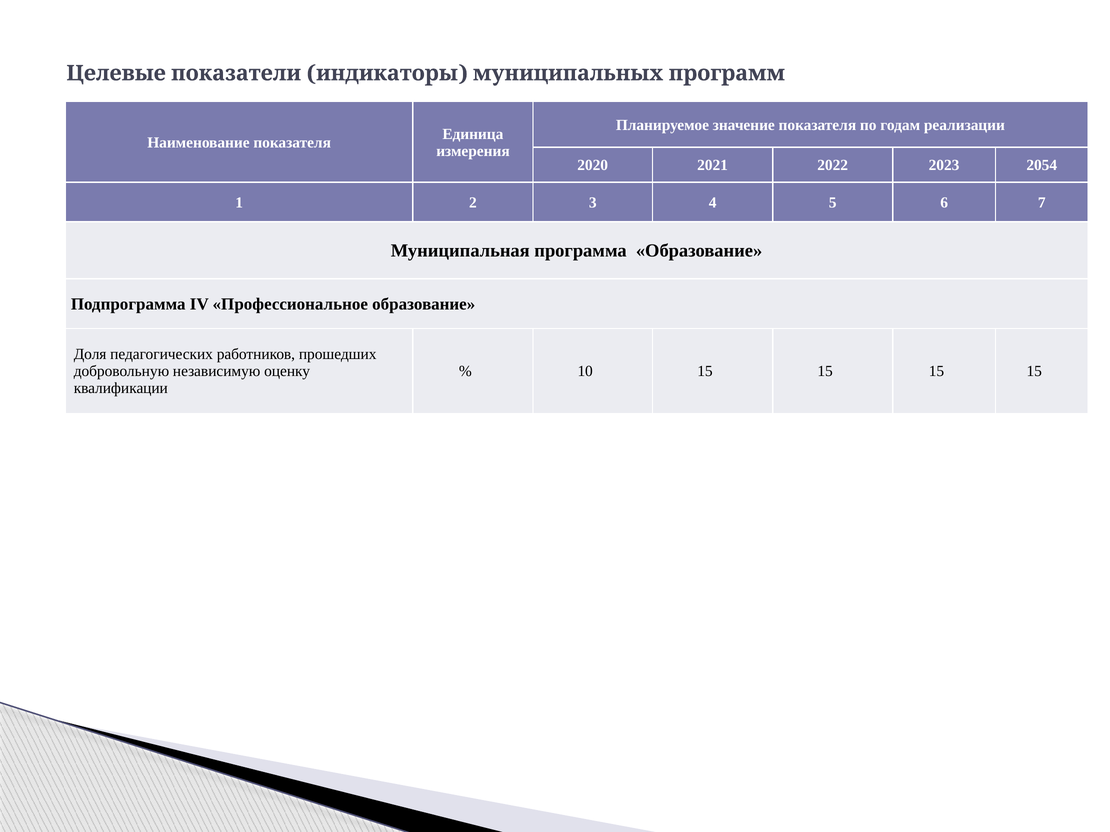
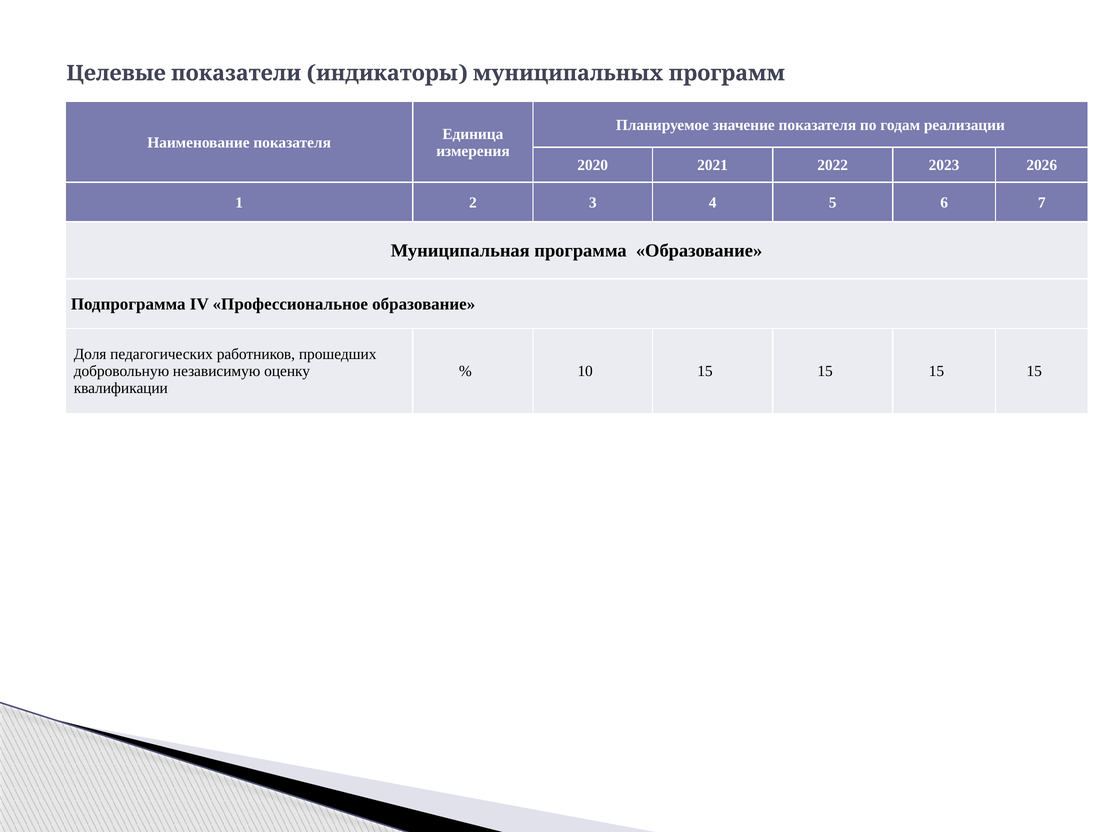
2054: 2054 -> 2026
